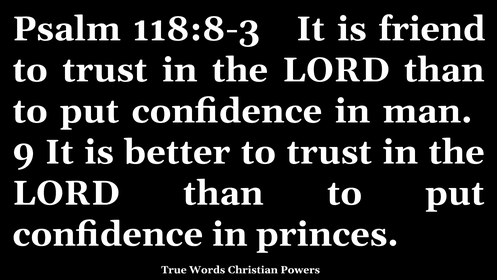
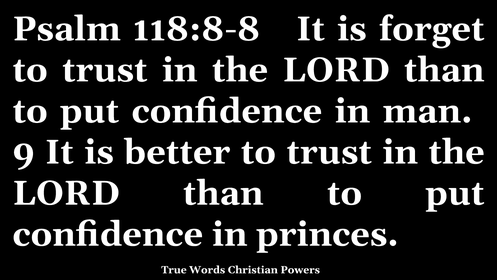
118:8-3: 118:8-3 -> 118:8-8
friend: friend -> forget
